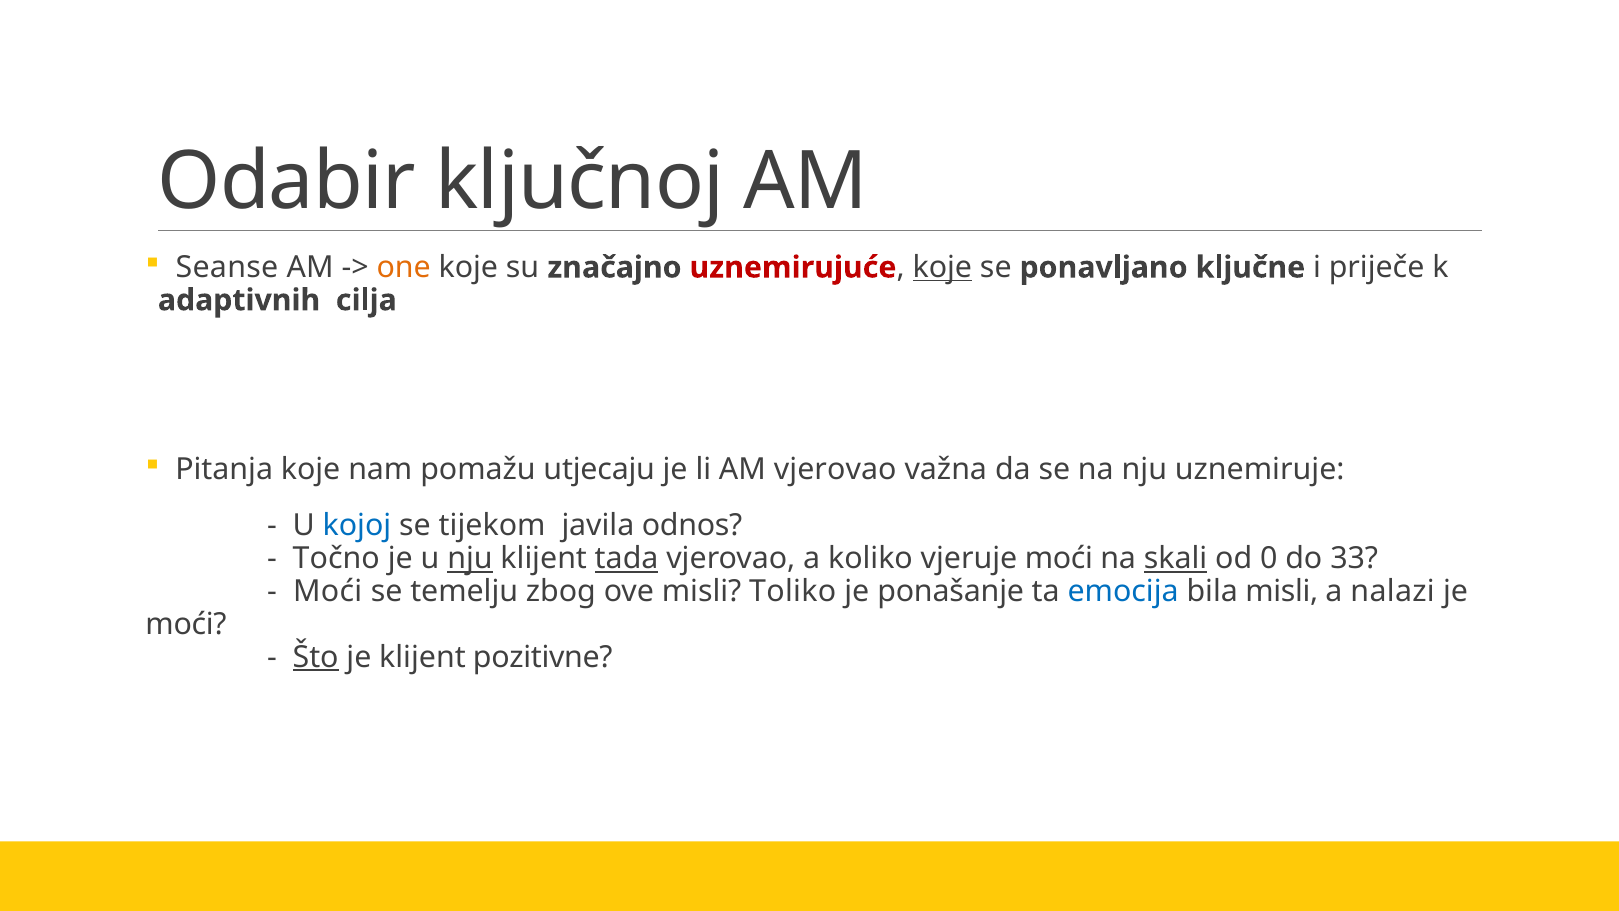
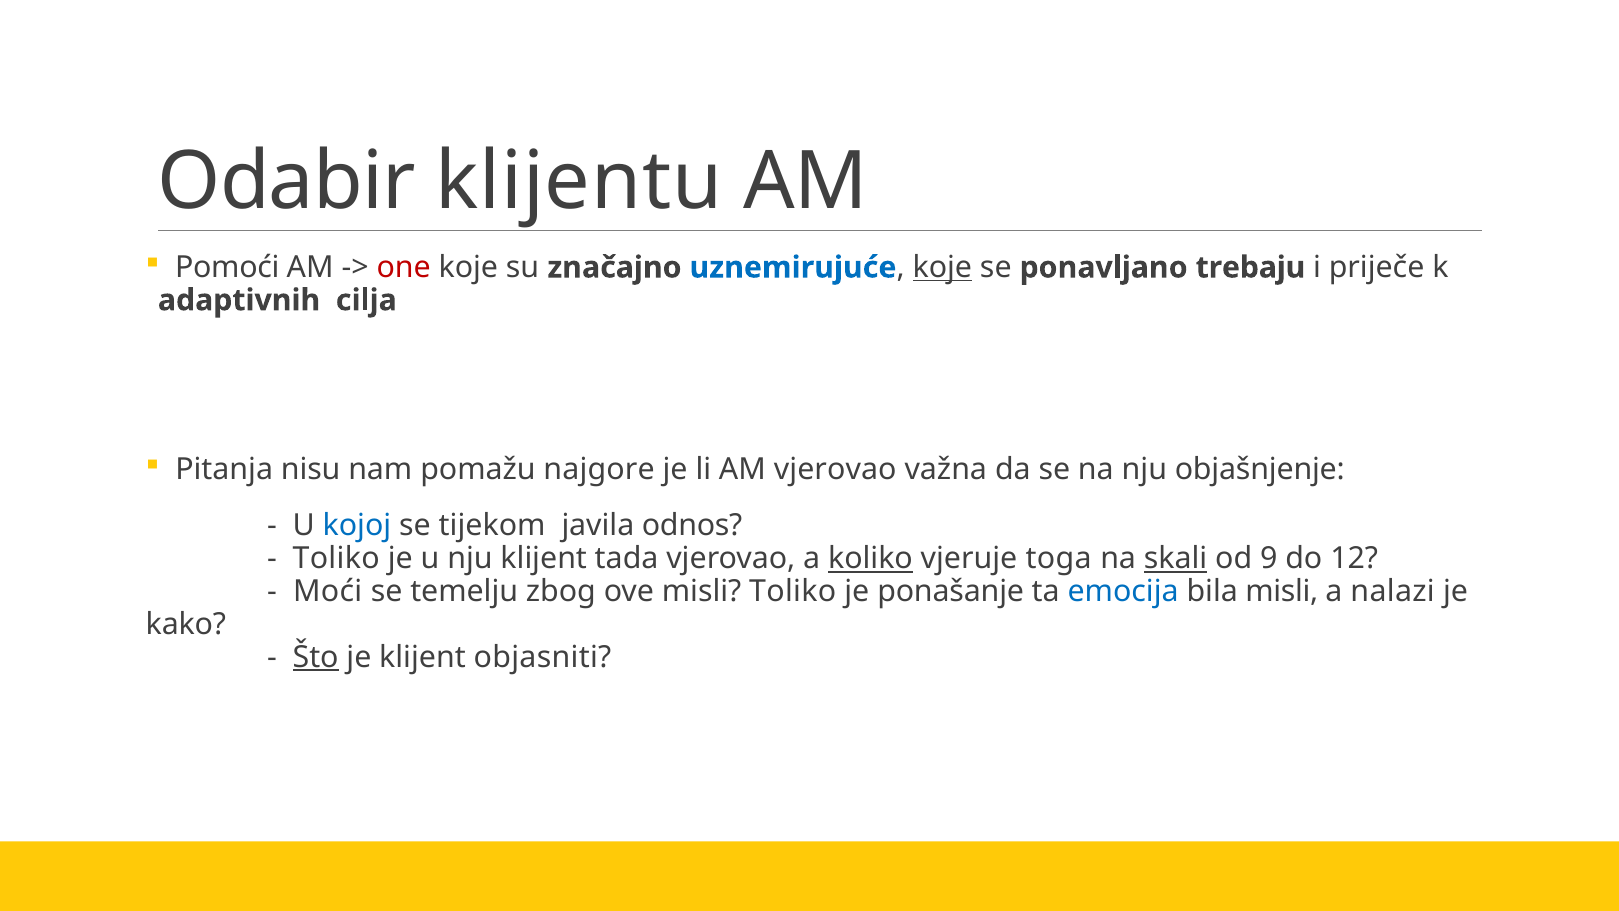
ključnoj: ključnoj -> klijentu
Seanse: Seanse -> Pomoći
one colour: orange -> red
uznemirujuće colour: red -> blue
ključne: ključne -> trebaju
Pitanja koje: koje -> nisu
utjecaju: utjecaju -> najgore
uznemiruje: uznemiruje -> objašnjenje
Točno at (336, 559): Točno -> Toliko
nju at (470, 559) underline: present -> none
tada underline: present -> none
koliko underline: none -> present
vjeruje moći: moći -> toga
0: 0 -> 9
33: 33 -> 12
moći at (186, 624): moći -> kako
pozitivne: pozitivne -> objasniti
